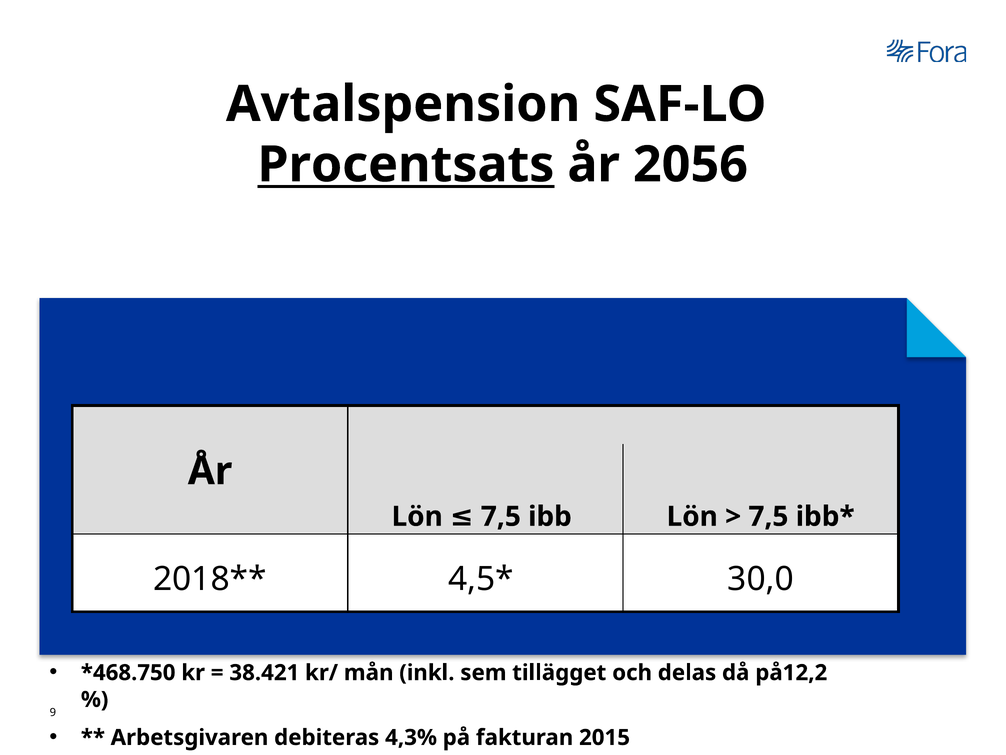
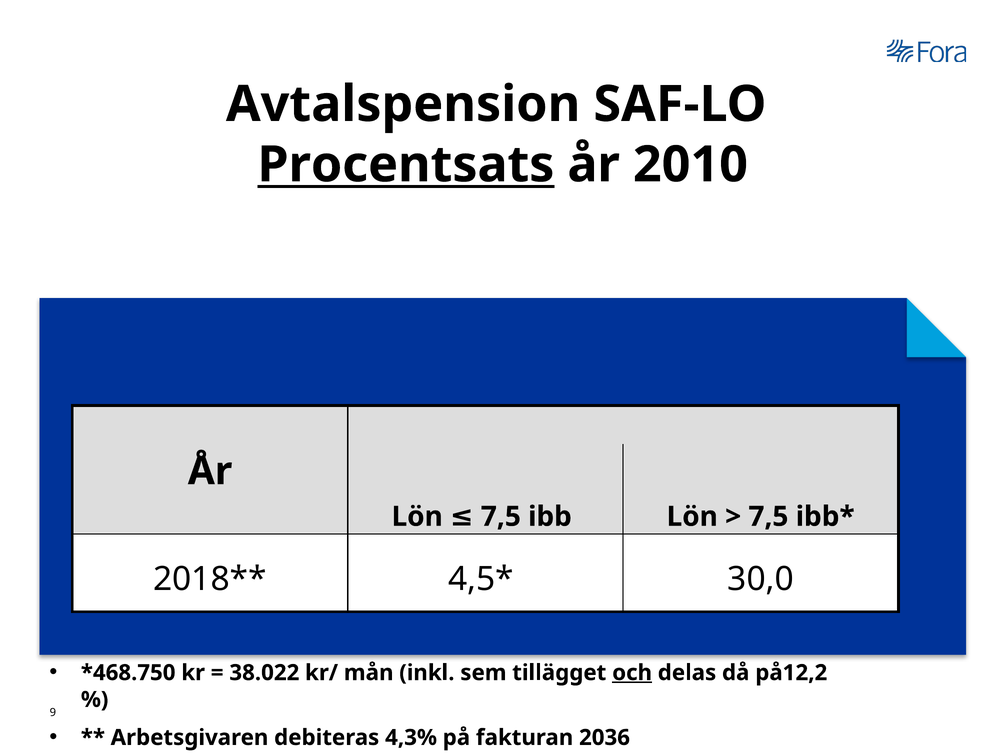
2056: 2056 -> 2010
38.421: 38.421 -> 38.022
och underline: none -> present
2015: 2015 -> 2036
